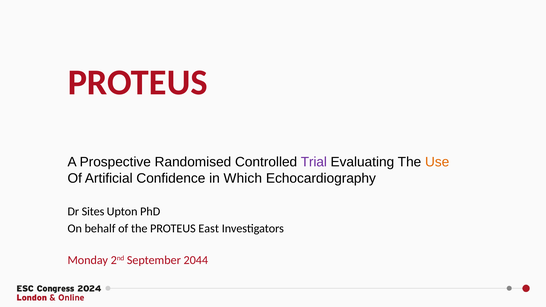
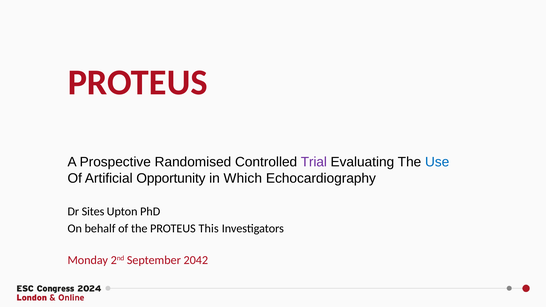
Use colour: orange -> blue
Confidence: Confidence -> Opportunity
East: East -> This
2044: 2044 -> 2042
